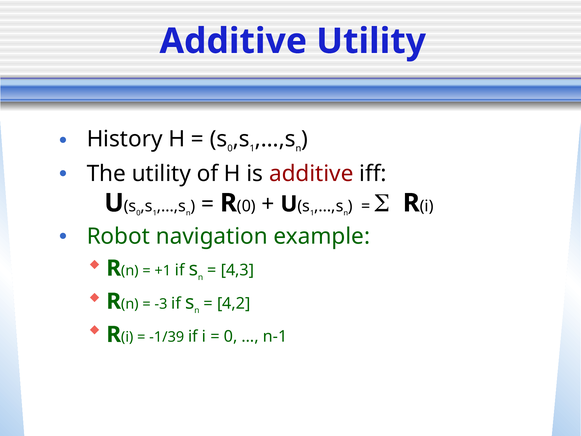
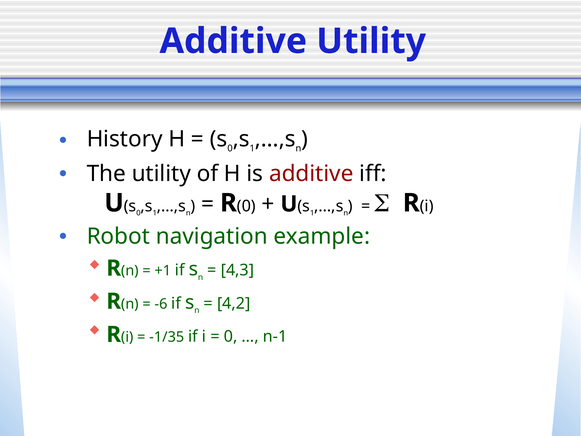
-3: -3 -> -6
-1/39: -1/39 -> -1/35
